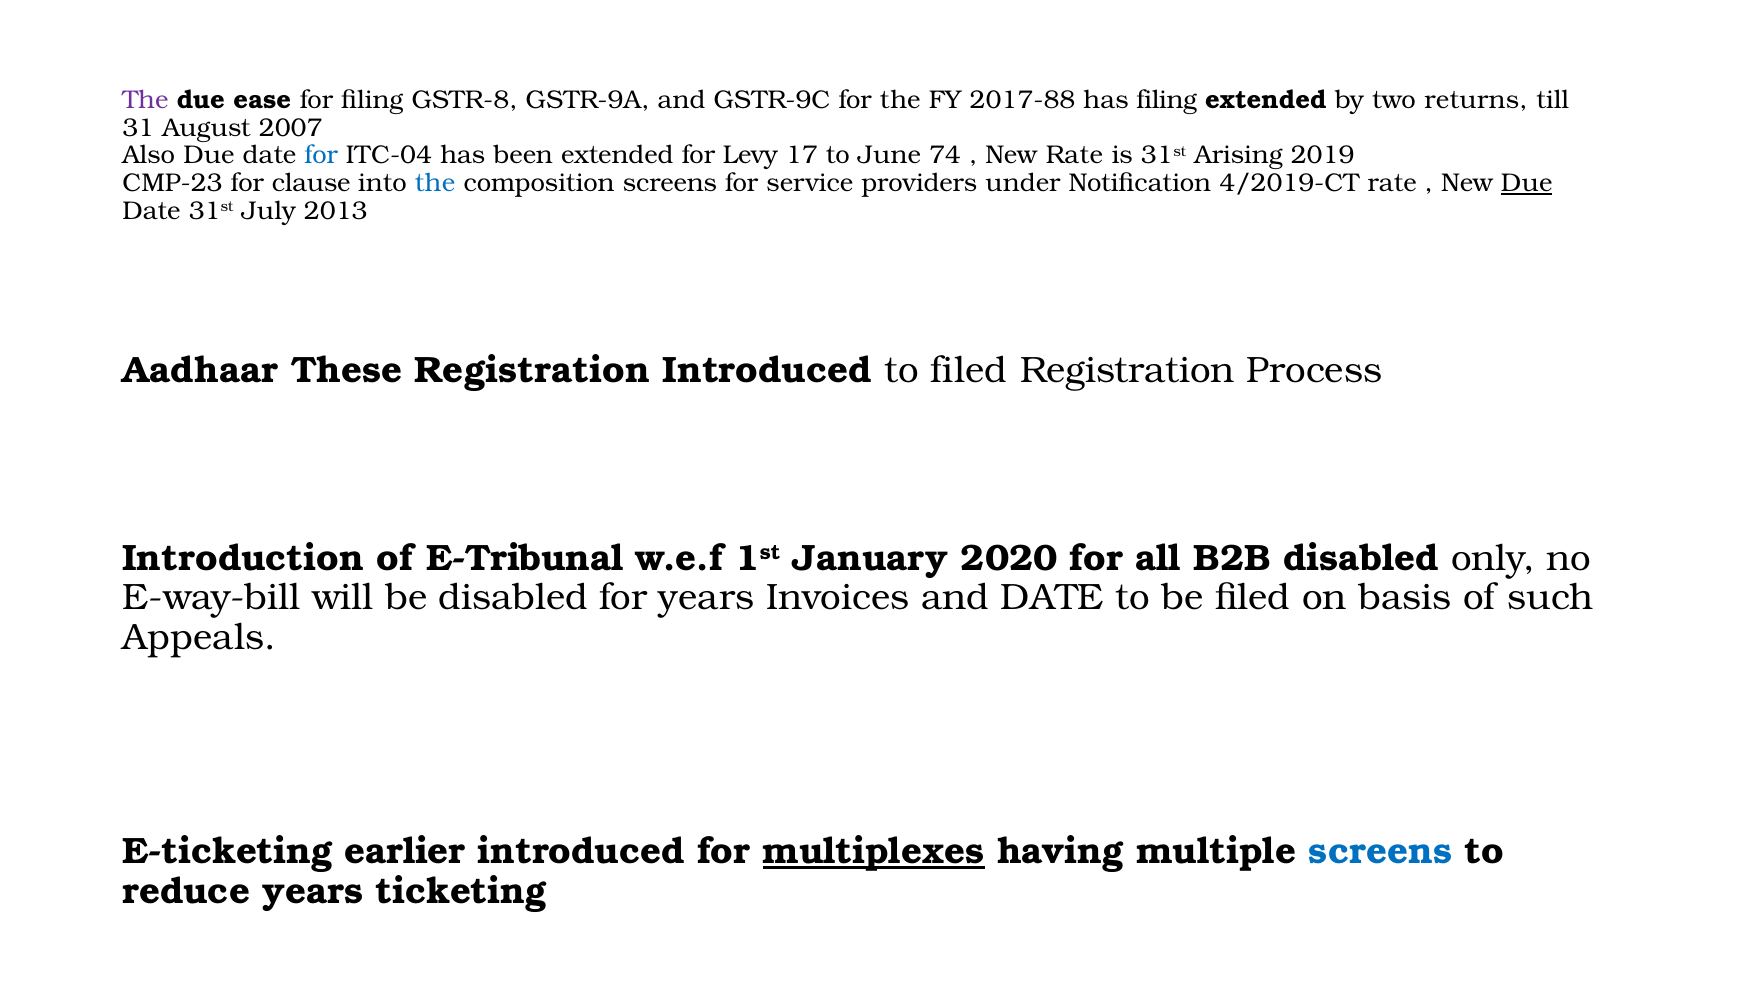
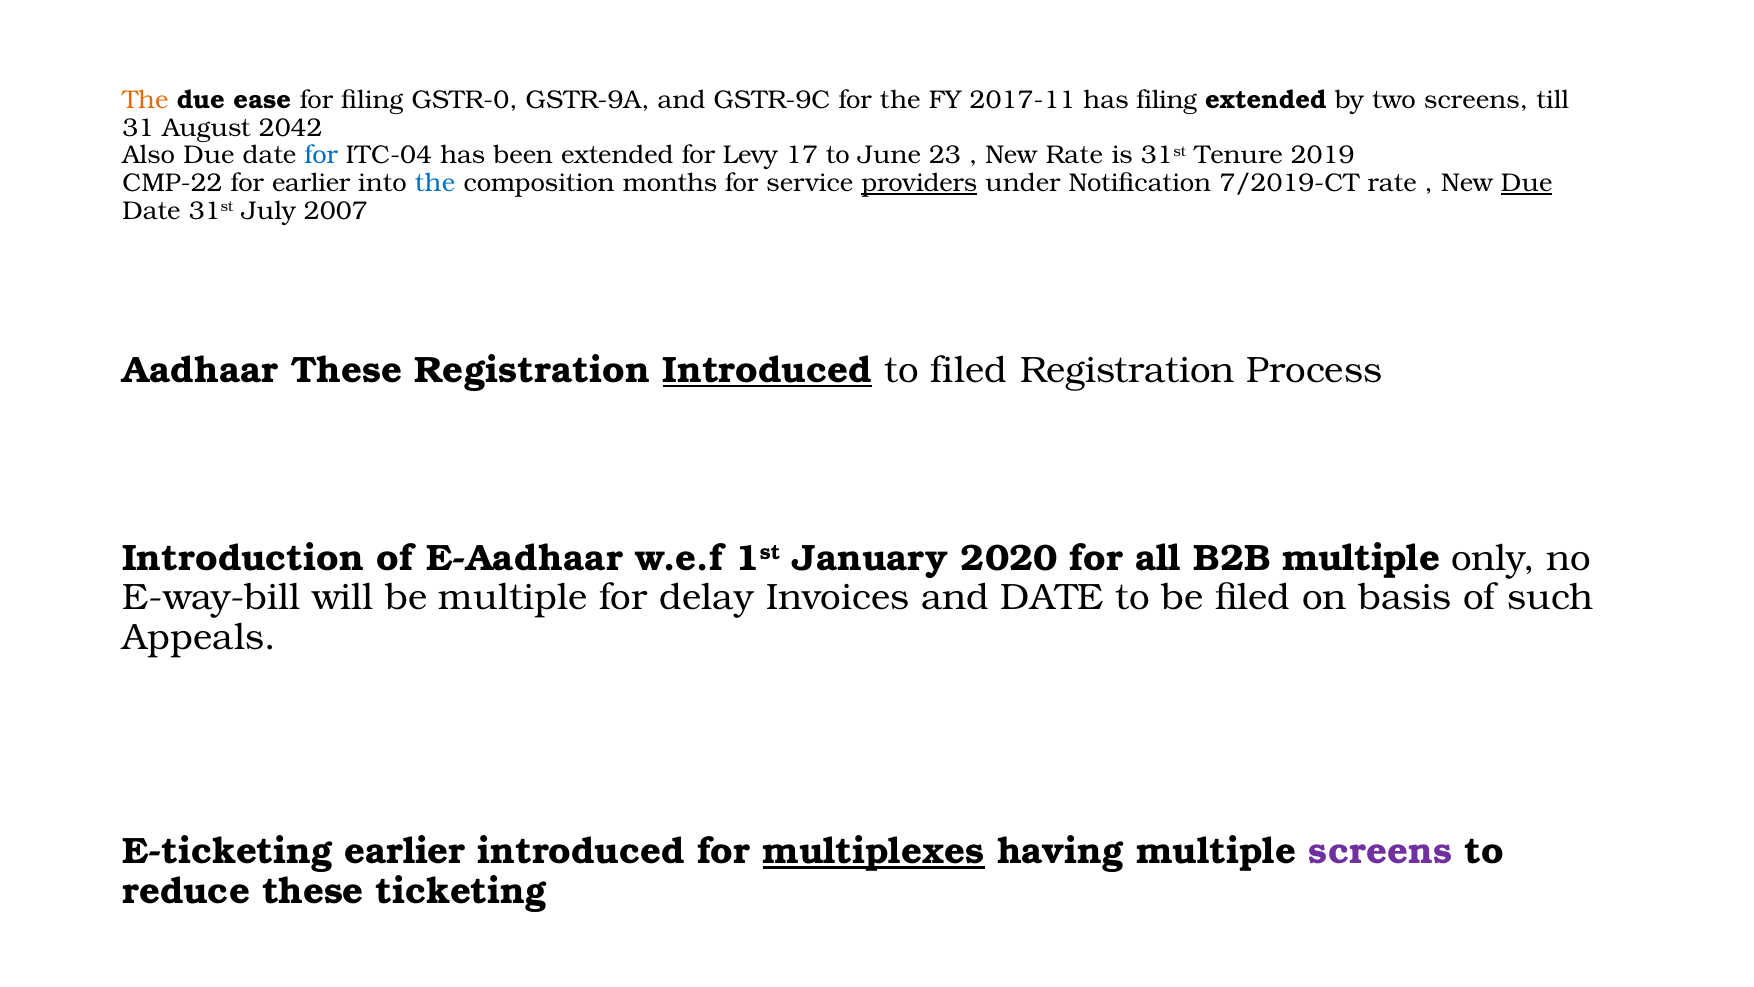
The at (145, 100) colour: purple -> orange
GSTR-8: GSTR-8 -> GSTR-0
2017-88: 2017-88 -> 2017-11
two returns: returns -> screens
2007: 2007 -> 2042
74: 74 -> 23
Arising: Arising -> Tenure
CMP-23: CMP-23 -> CMP-22
for clause: clause -> earlier
composition screens: screens -> months
providers underline: none -> present
4/2019-CT: 4/2019-CT -> 7/2019-CT
2013: 2013 -> 2007
Introduced at (767, 370) underline: none -> present
E-Tribunal: E-Tribunal -> E-Aadhaar
B2B disabled: disabled -> multiple
be disabled: disabled -> multiple
for years: years -> delay
screens at (1381, 851) colour: blue -> purple
reduce years: years -> these
